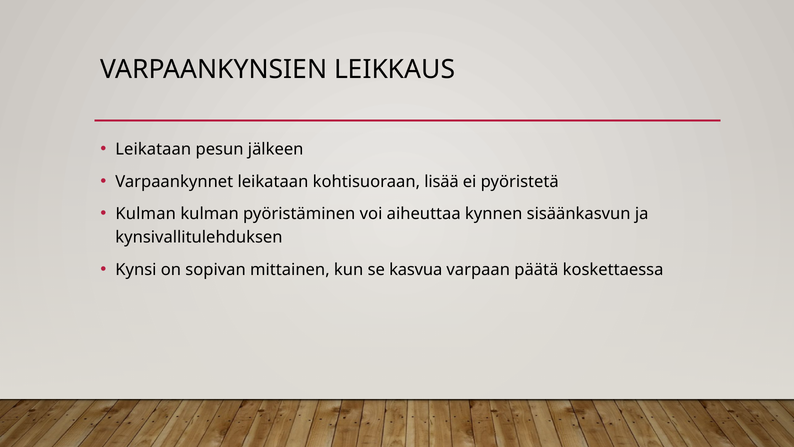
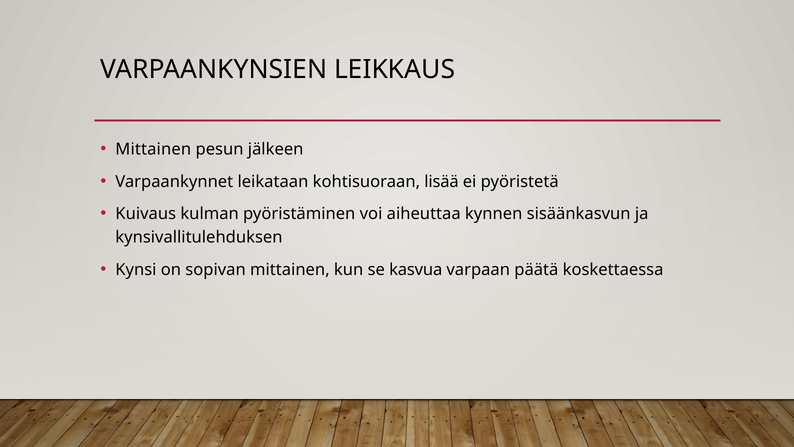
Leikataan at (153, 149): Leikataan -> Mittainen
Kulman at (146, 213): Kulman -> Kuivaus
